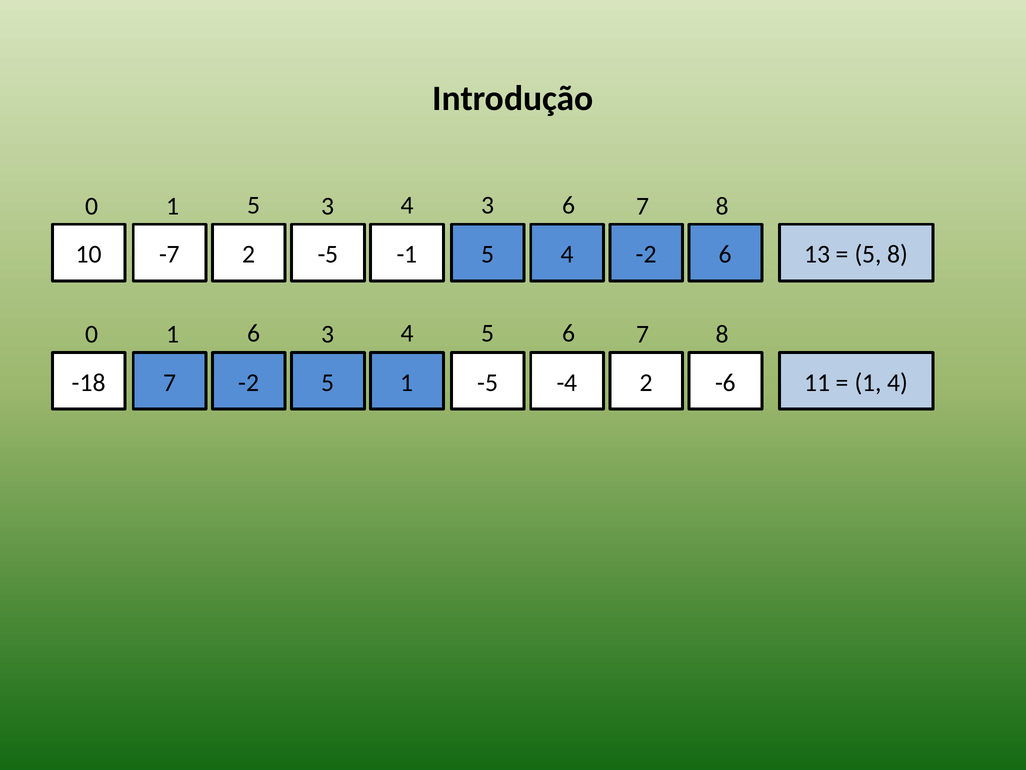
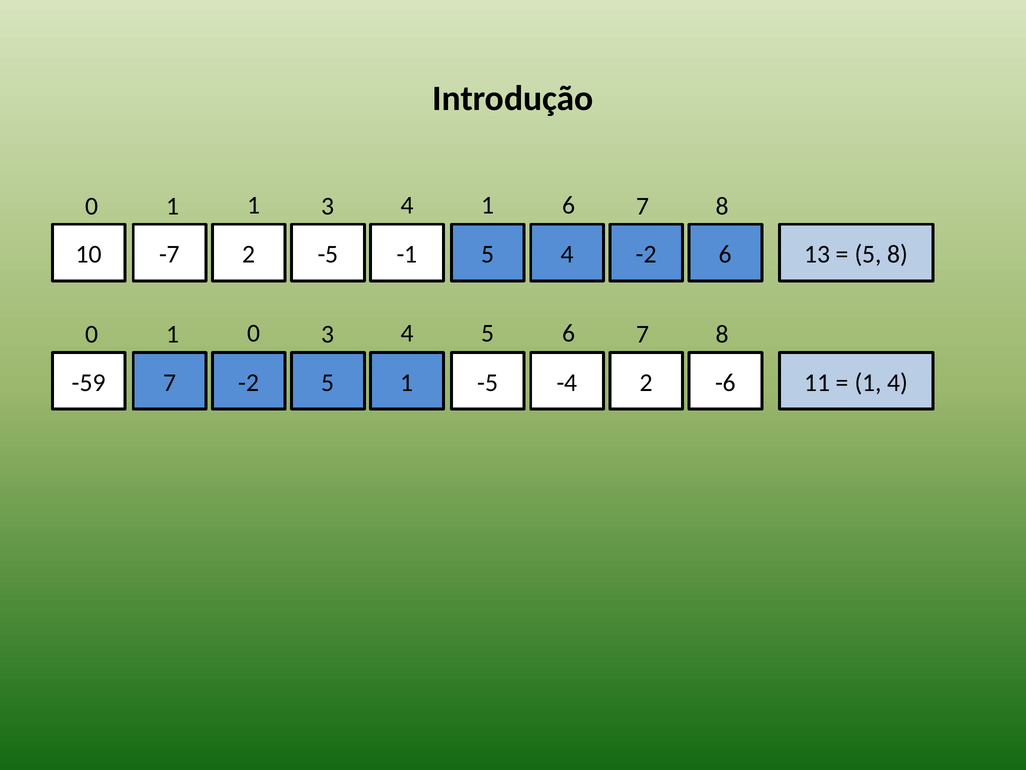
1 5: 5 -> 1
4 3: 3 -> 1
1 6: 6 -> 0
-18: -18 -> -59
